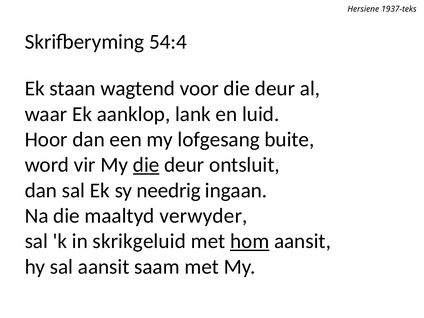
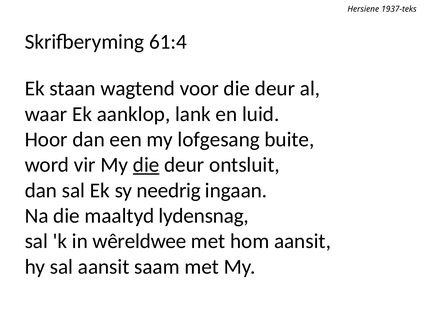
54:4: 54:4 -> 61:4
verwyder: verwyder -> lydensnag
skrikgeluid: skrikgeluid -> wêreldwee
hom underline: present -> none
